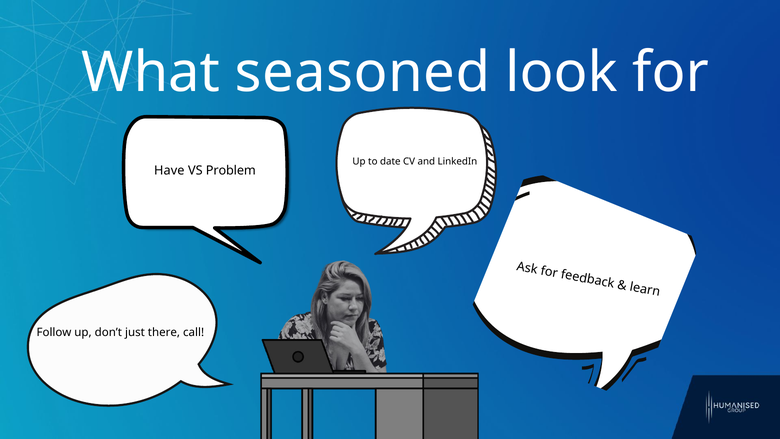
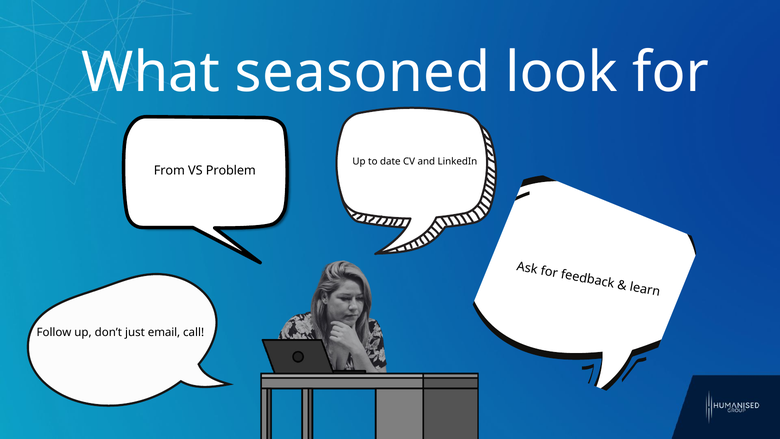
Have: Have -> From
there: there -> email
